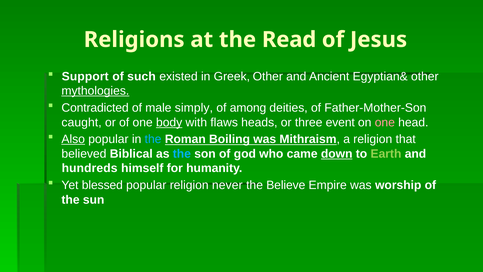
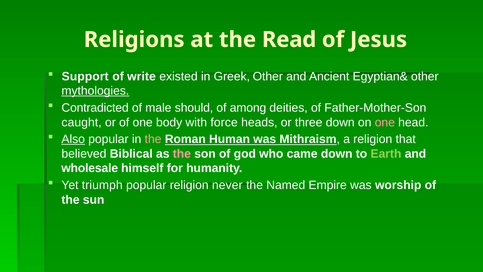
such: such -> write
simply: simply -> should
body underline: present -> none
flaws: flaws -> force
three event: event -> down
the at (153, 139) colour: light blue -> pink
Boiling: Boiling -> Human
the at (182, 154) colour: light blue -> pink
down at (337, 154) underline: present -> none
hundreds: hundreds -> wholesale
blessed: blessed -> triumph
Believe: Believe -> Named
